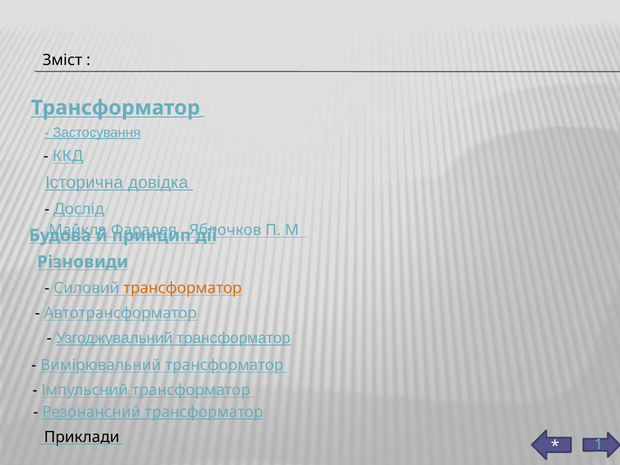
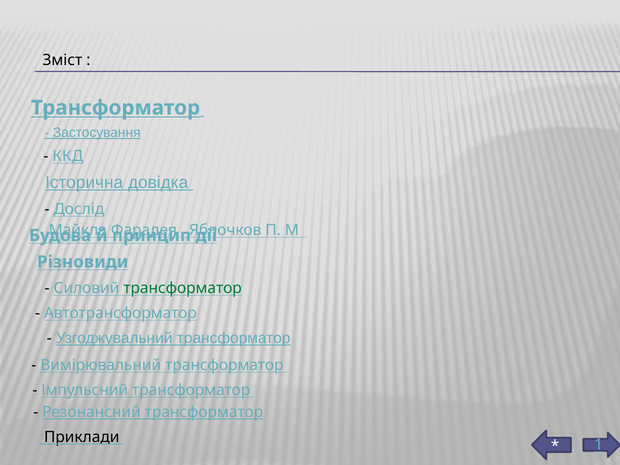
трансформатор at (183, 288) colour: orange -> green
